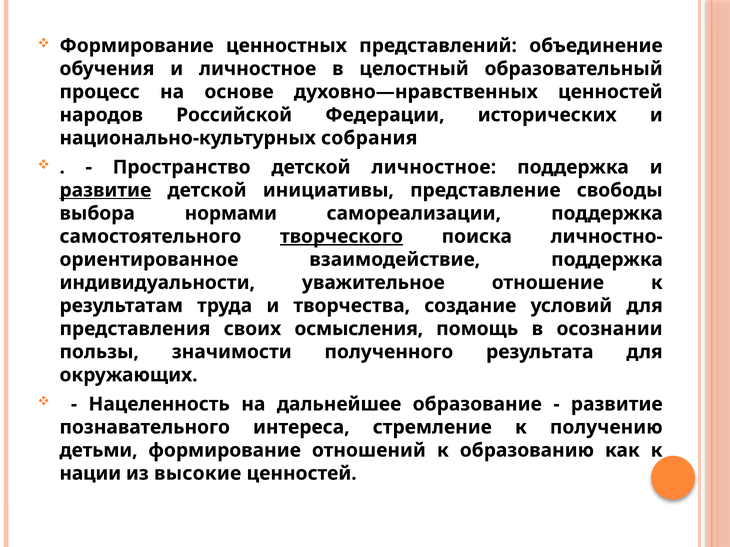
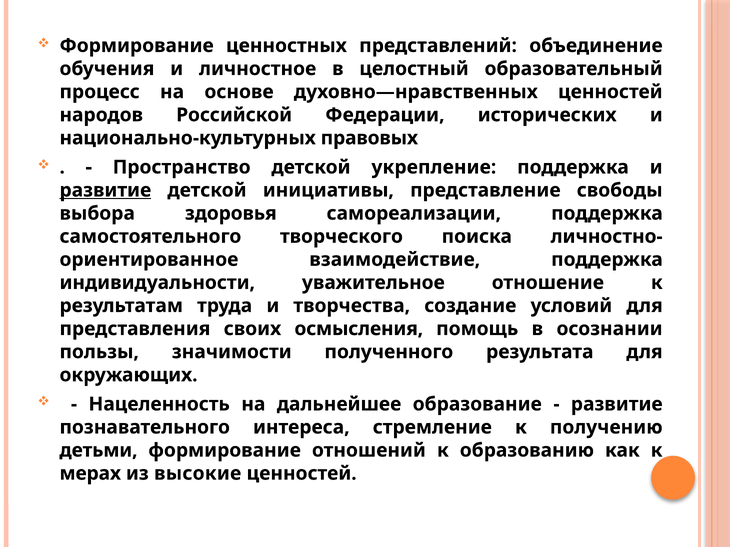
собрания: собрания -> правовых
детской личностное: личностное -> укрепление
нормами: нормами -> здоровья
творческого underline: present -> none
нации: нации -> мерах
